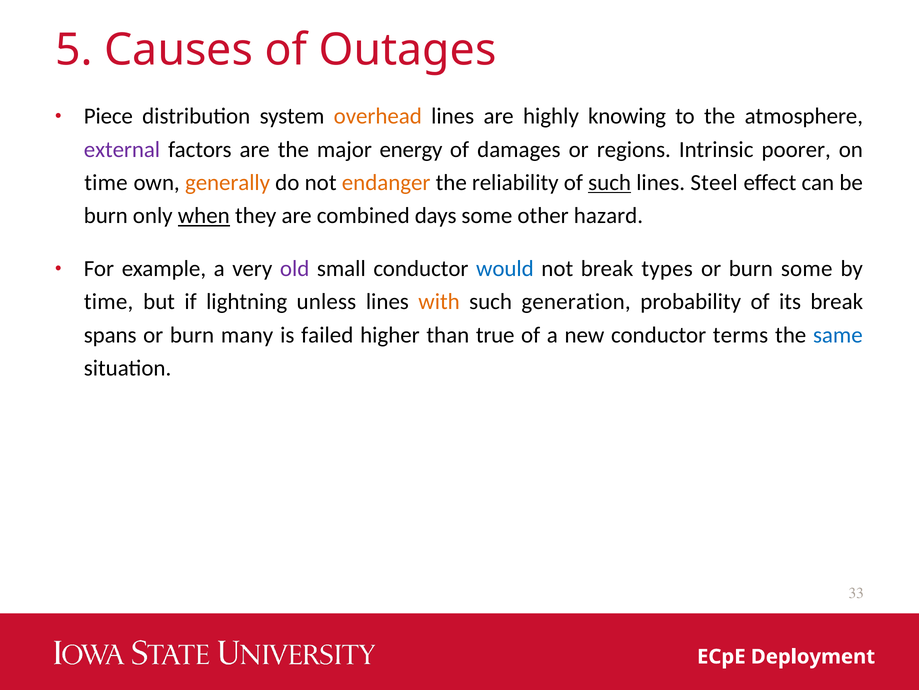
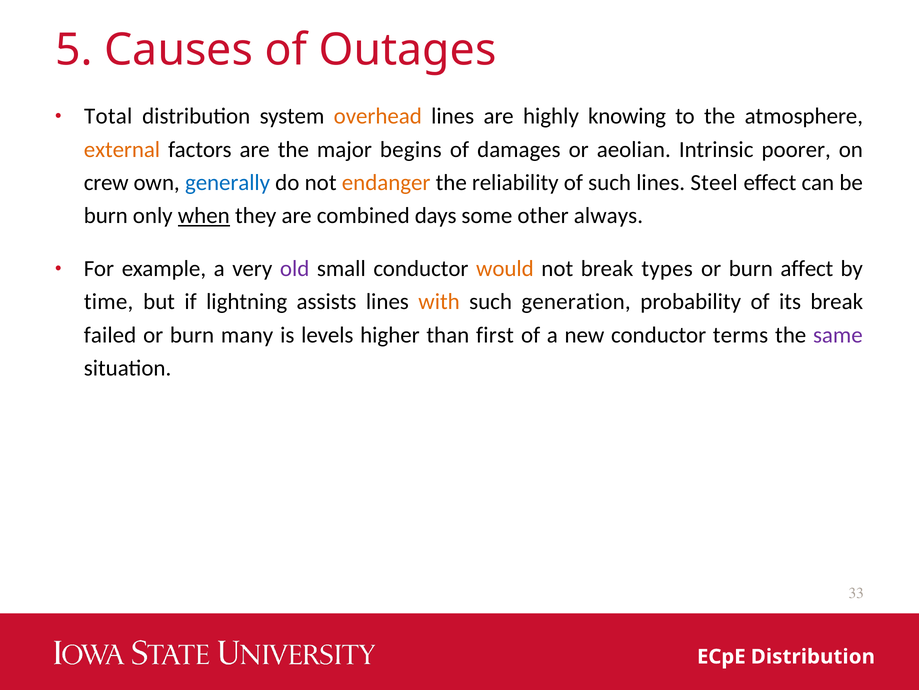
Piece: Piece -> Total
external colour: purple -> orange
energy: energy -> begins
regions: regions -> aeolian
time at (106, 182): time -> crew
generally colour: orange -> blue
such at (610, 182) underline: present -> none
hazard: hazard -> always
would colour: blue -> orange
burn some: some -> affect
unless: unless -> assists
spans: spans -> failed
failed: failed -> levels
true: true -> first
same colour: blue -> purple
ECpE Deployment: Deployment -> Distribution
